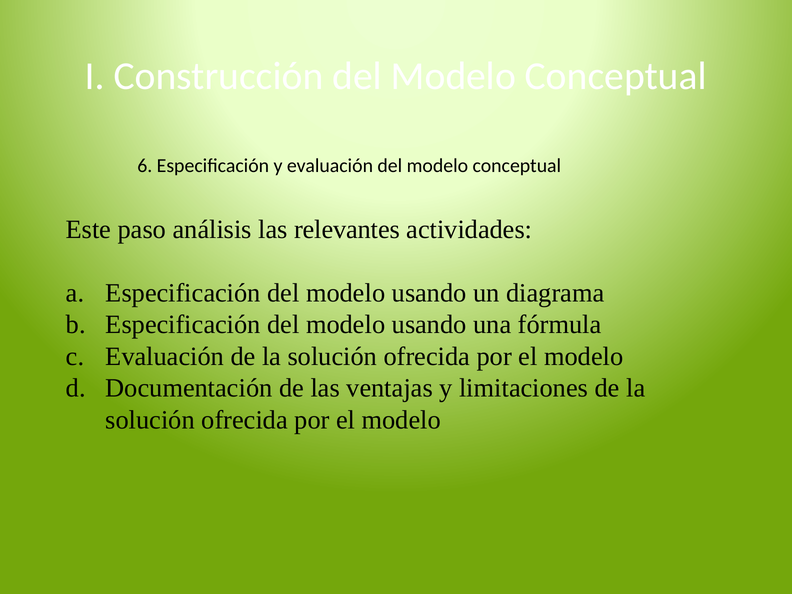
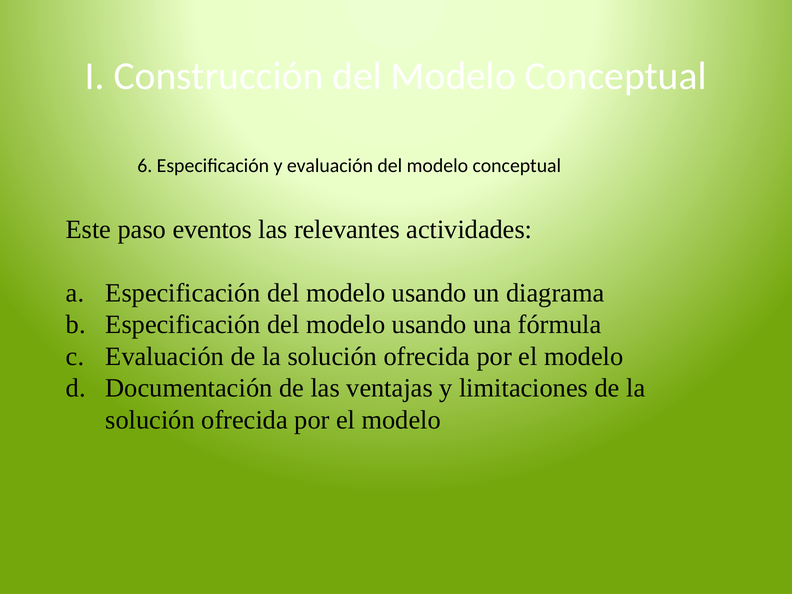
análisis: análisis -> eventos
